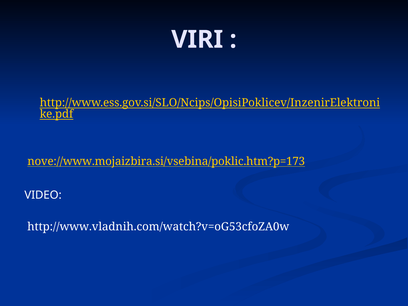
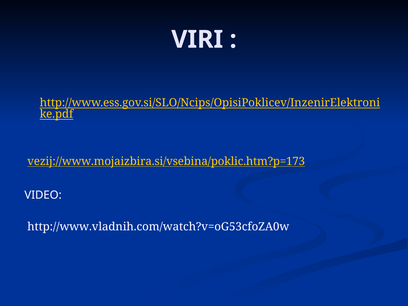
nove://www.mojaizbira.si/vsebina/poklic.htm?p=173: nove://www.mojaizbira.si/vsebina/poklic.htm?p=173 -> vezij://www.mojaizbira.si/vsebina/poklic.htm?p=173
